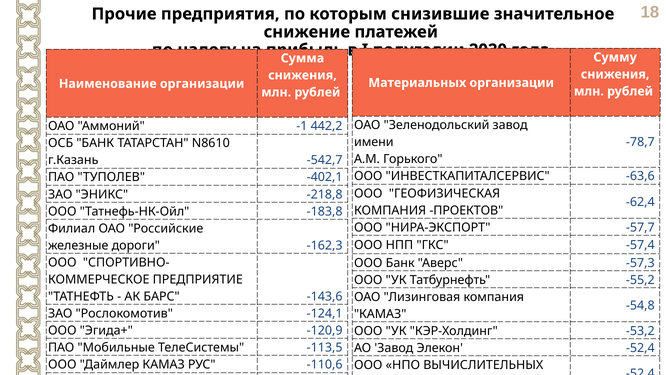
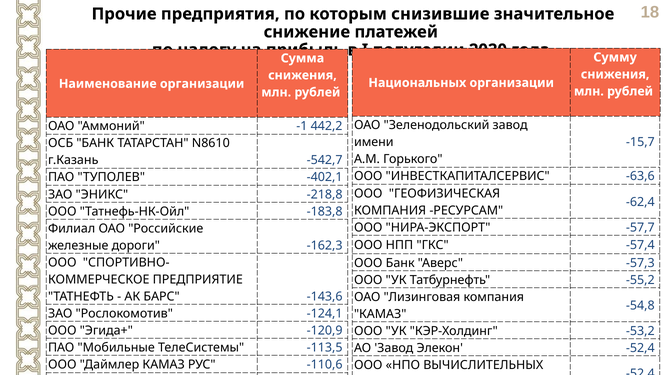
Материальных: Материальных -> Национальных
-78,7: -78,7 -> -15,7
ПРОЕКТОВ: ПРОЕКТОВ -> РЕСУРСАМ
